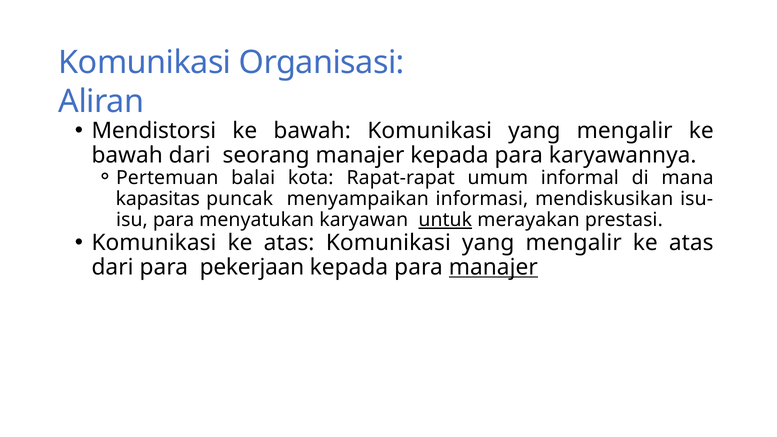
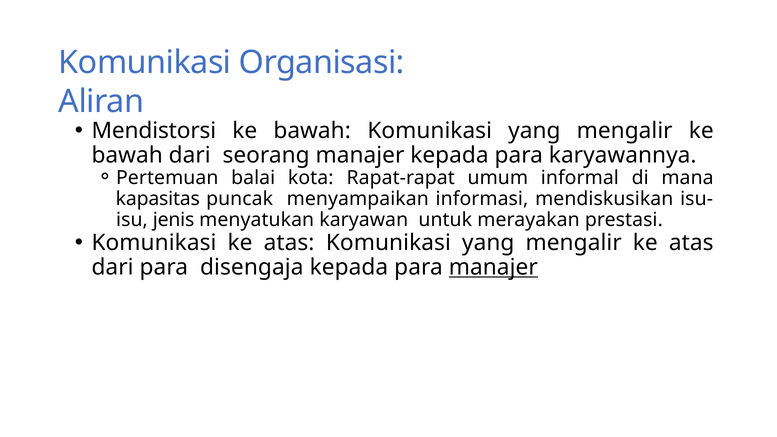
para at (174, 220): para -> jenis
untuk underline: present -> none
pekerjaan: pekerjaan -> disengaja
